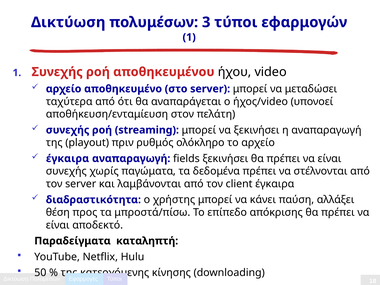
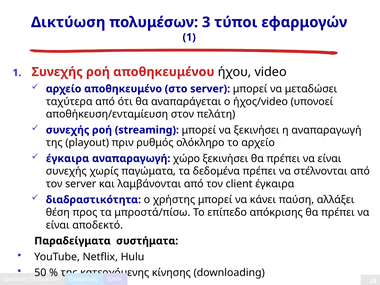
fields: fields -> χώρο
καταληπτή: καταληπτή -> συστήματα
